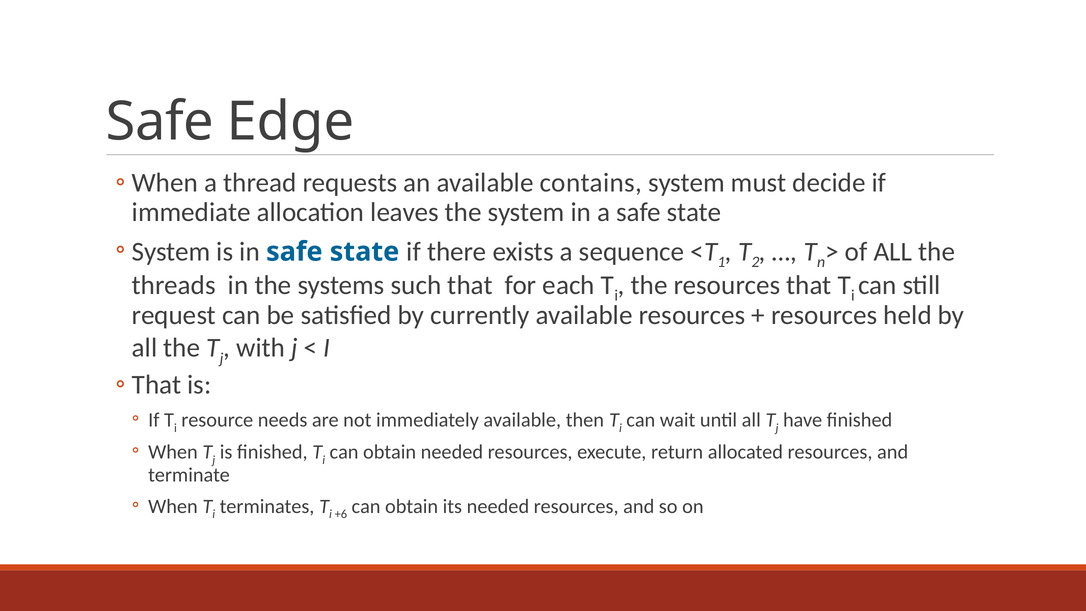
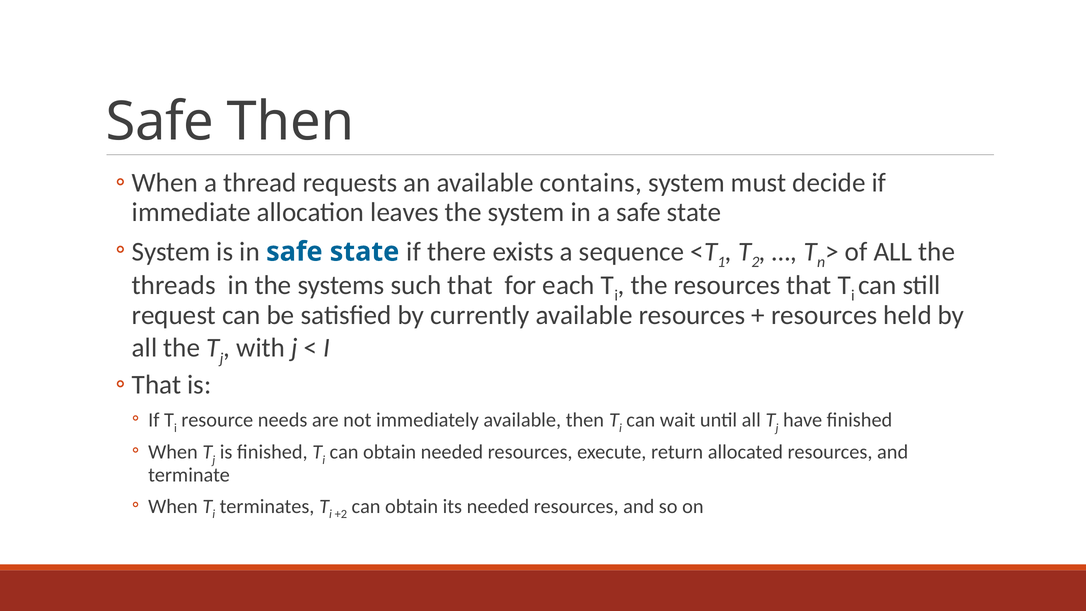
Safe Edge: Edge -> Then
+6: +6 -> +2
